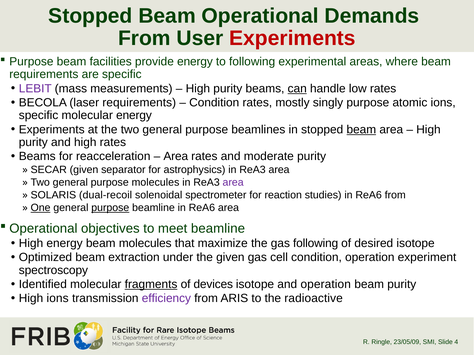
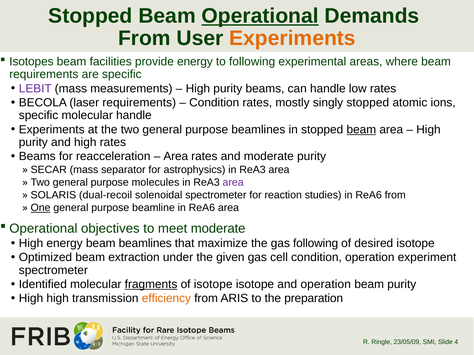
Operational underline: none -> present
Experiments at (292, 38) colour: red -> orange
Purpose at (31, 62): Purpose -> Isotopes
can underline: present -> none
singly purpose: purpose -> stopped
molecular energy: energy -> handle
SECAR given: given -> mass
purpose at (110, 208) underline: present -> none
meet beamline: beamline -> moderate
beam molecules: molecules -> beamlines
spectroscopy at (53, 271): spectroscopy -> spectrometer
of devices: devices -> isotope
High ions: ions -> high
efficiency colour: purple -> orange
radioactive: radioactive -> preparation
